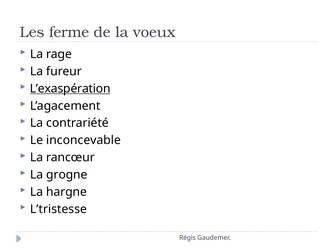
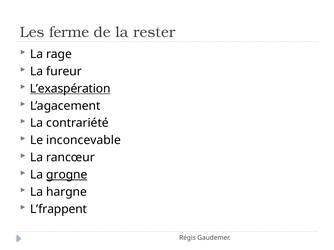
voeux: voeux -> rester
grogne underline: none -> present
L’tristesse: L’tristesse -> L’frappent
